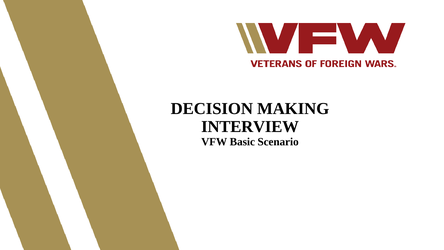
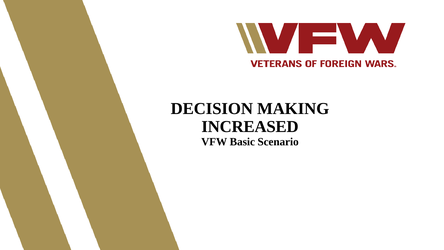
INTERVIEW: INTERVIEW -> INCREASED
